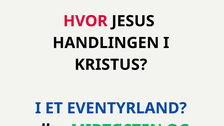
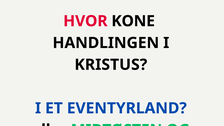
JESUS: JESUS -> KONE
